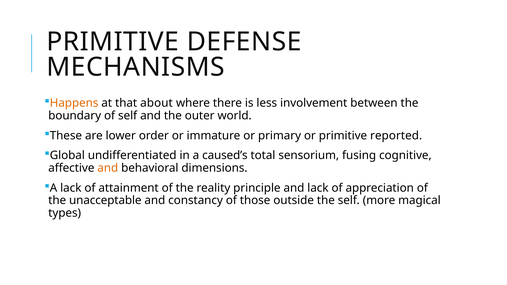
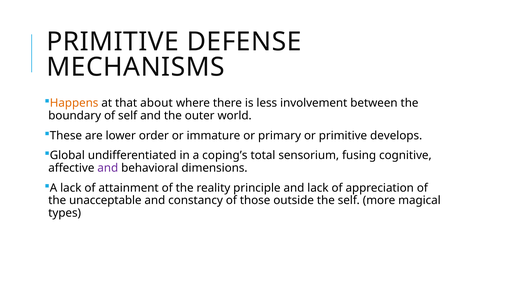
reported: reported -> develops
caused’s: caused’s -> coping’s
and at (108, 168) colour: orange -> purple
